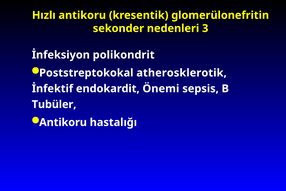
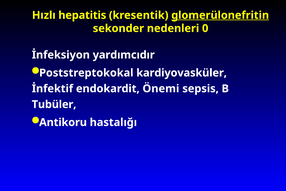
Hızlı antikoru: antikoru -> hepatitis
glomerülonefritin underline: none -> present
3: 3 -> 0
polikondrit: polikondrit -> yardımcıdır
atherosklerotik: atherosklerotik -> kardiyovasküler
